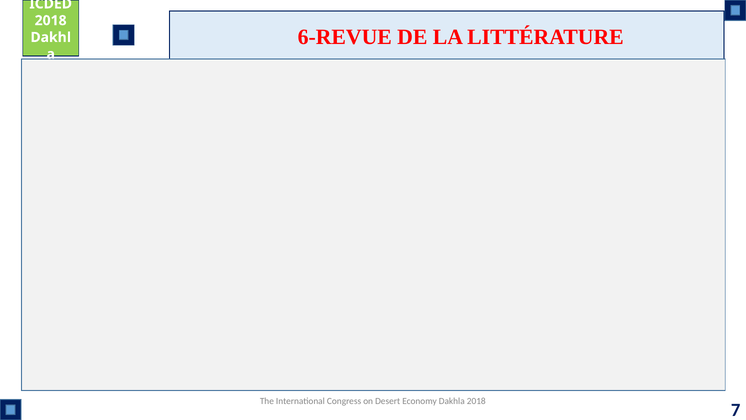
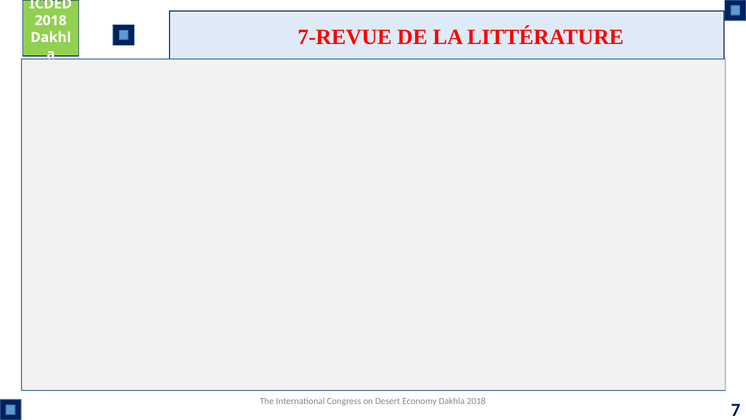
6-REVUE: 6-REVUE -> 7-REVUE
